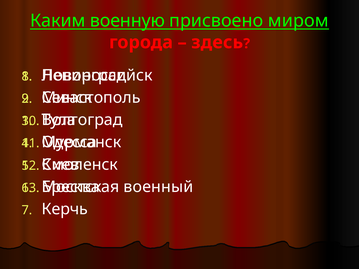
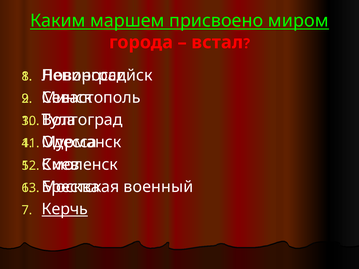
военную: военную -> маршем
здесь: здесь -> встал
Керчь underline: none -> present
